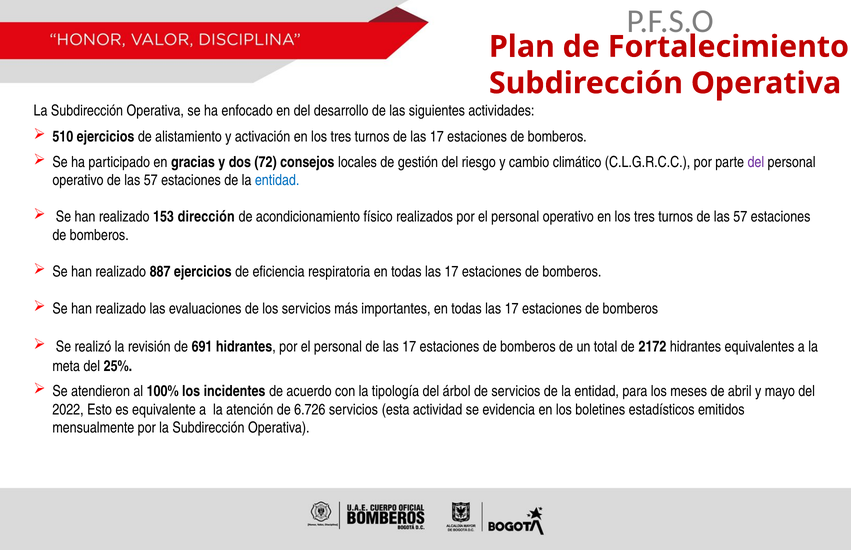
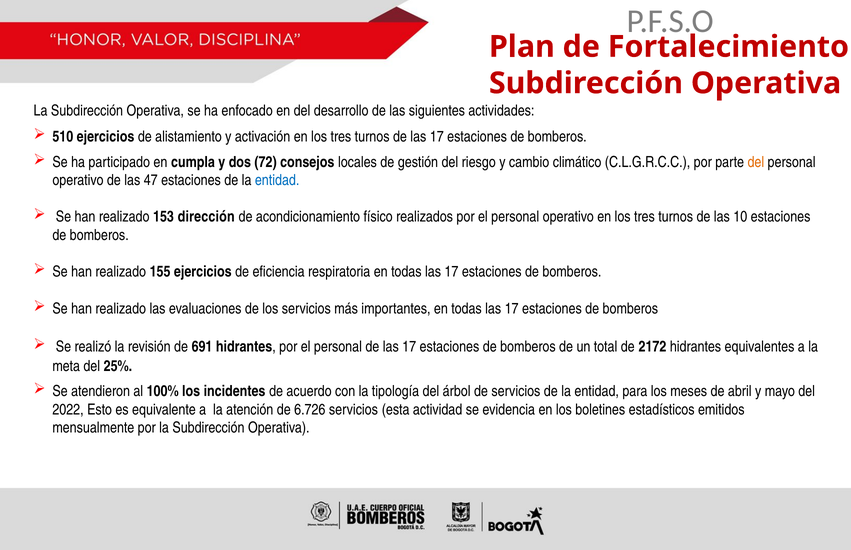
gracias: gracias -> cumpla
del at (756, 162) colour: purple -> orange
operativo de las 57: 57 -> 47
turnos de las 57: 57 -> 10
887: 887 -> 155
